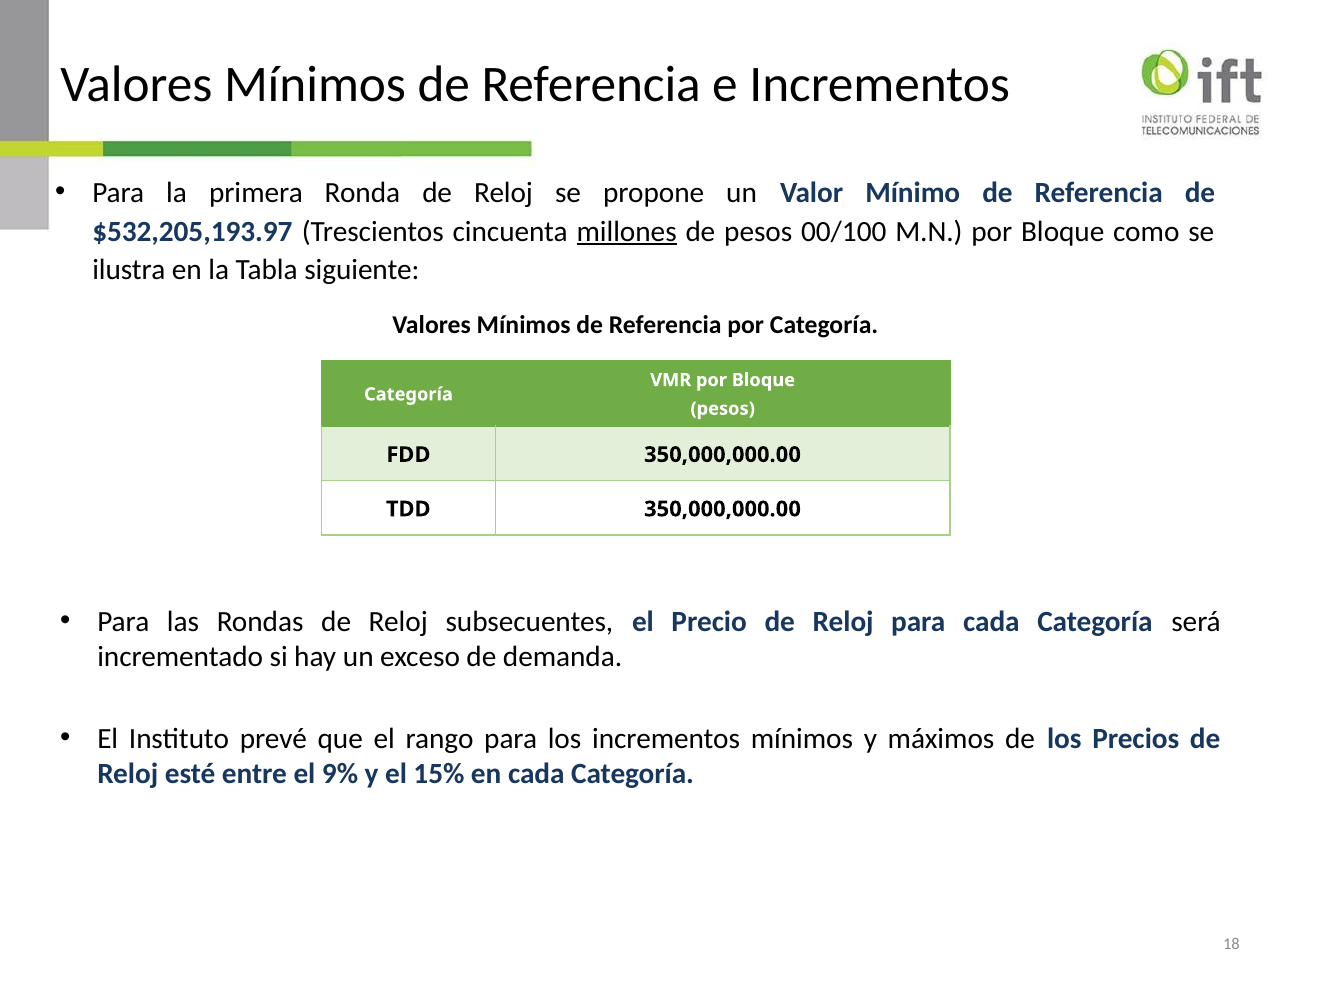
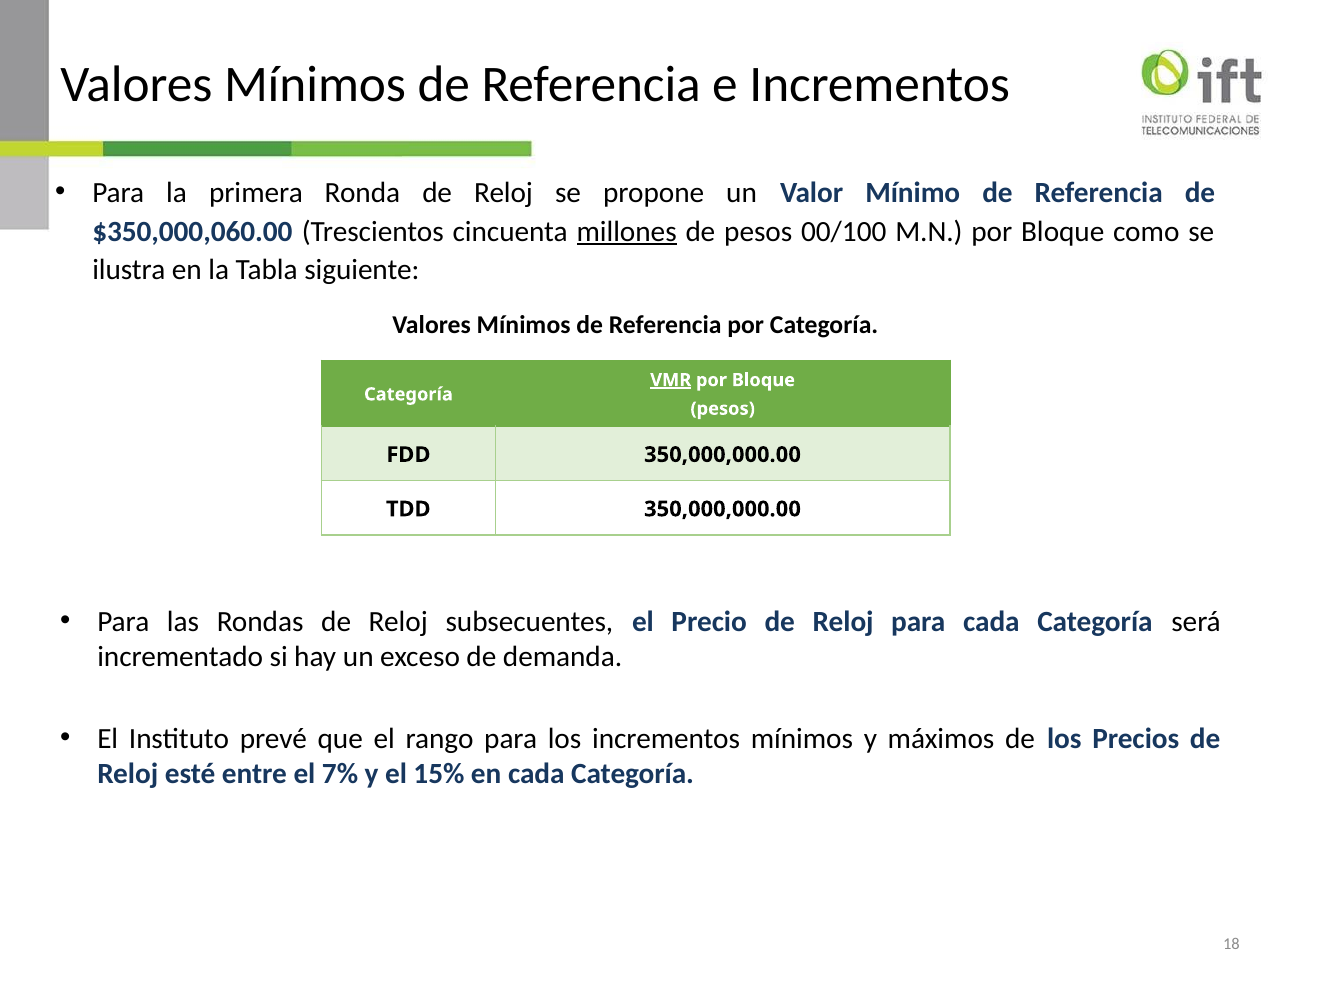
$532,205,193.97: $532,205,193.97 -> $350,000,060.00
VMR underline: none -> present
9%: 9% -> 7%
